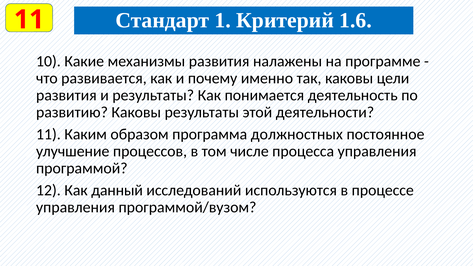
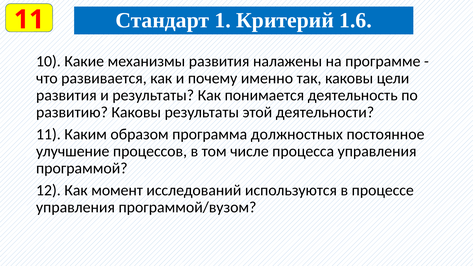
данный: данный -> момент
